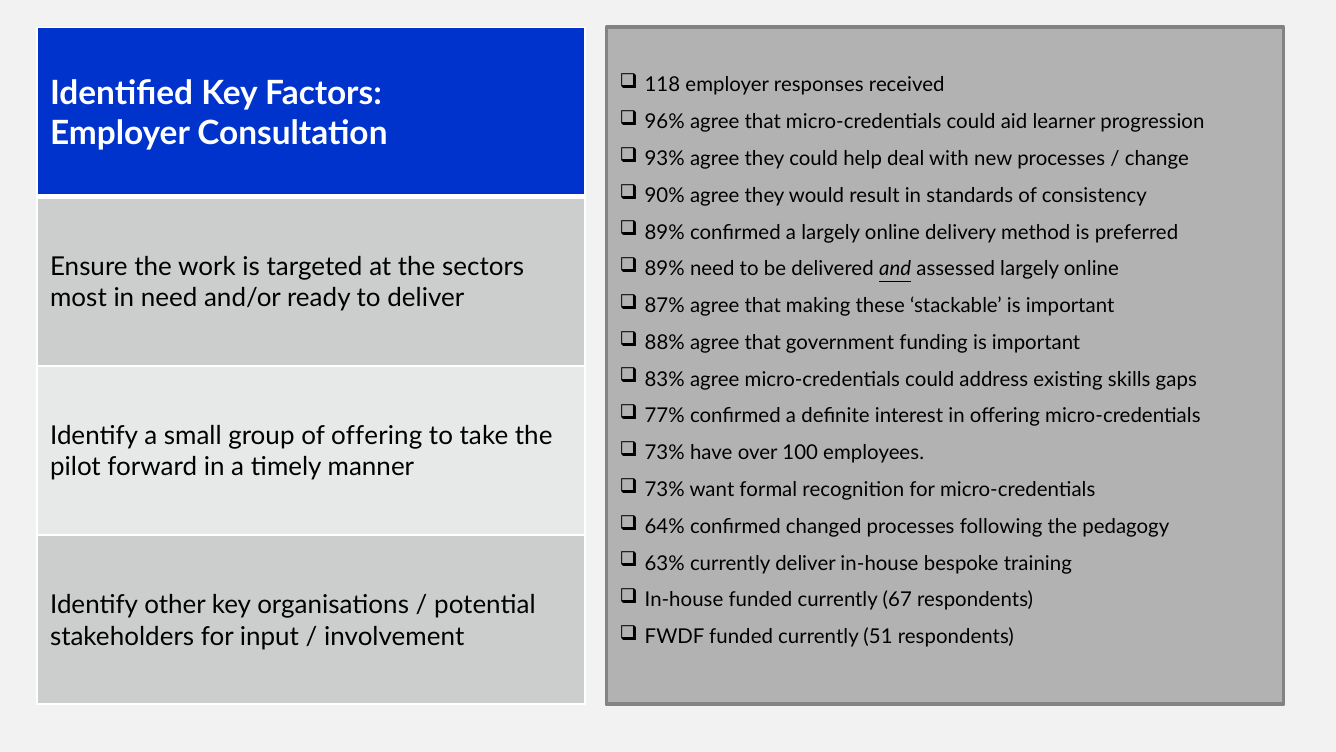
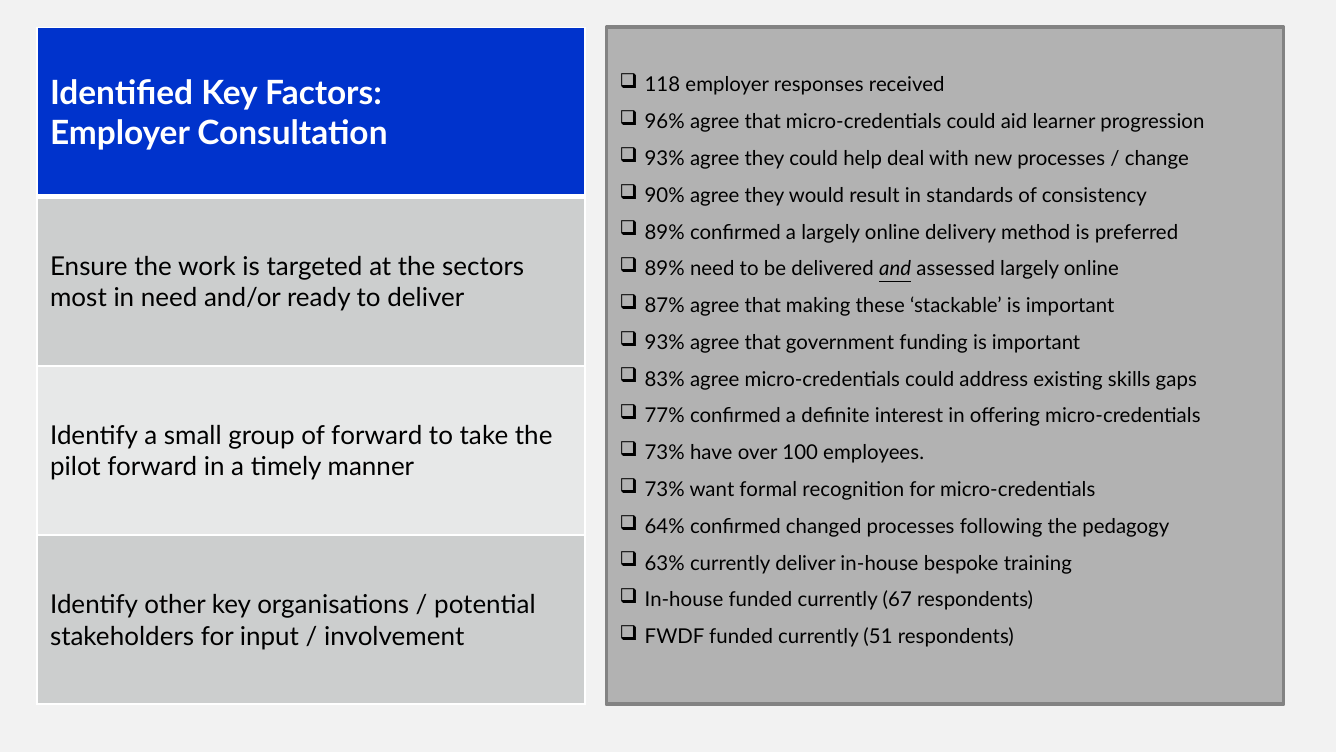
88% at (665, 342): 88% -> 93%
of offering: offering -> forward
